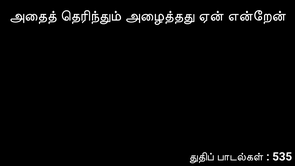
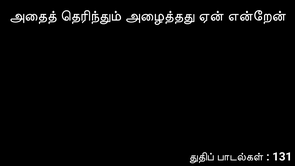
535: 535 -> 131
